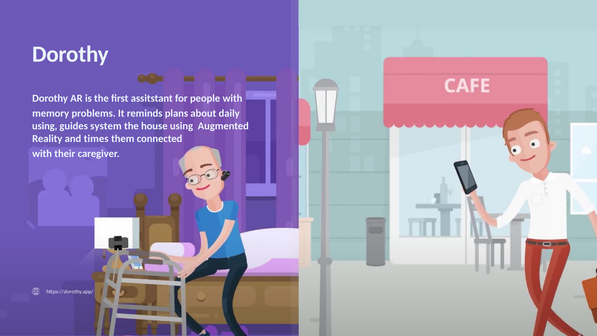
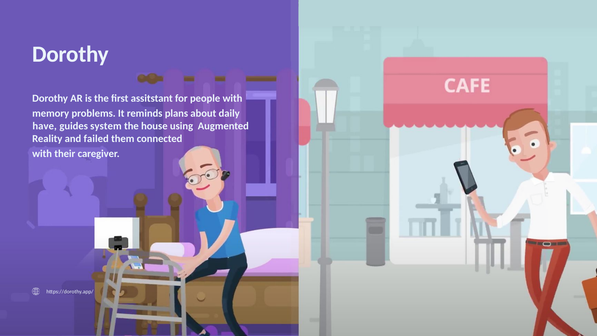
using at (45, 126): using -> have
times: times -> failed
